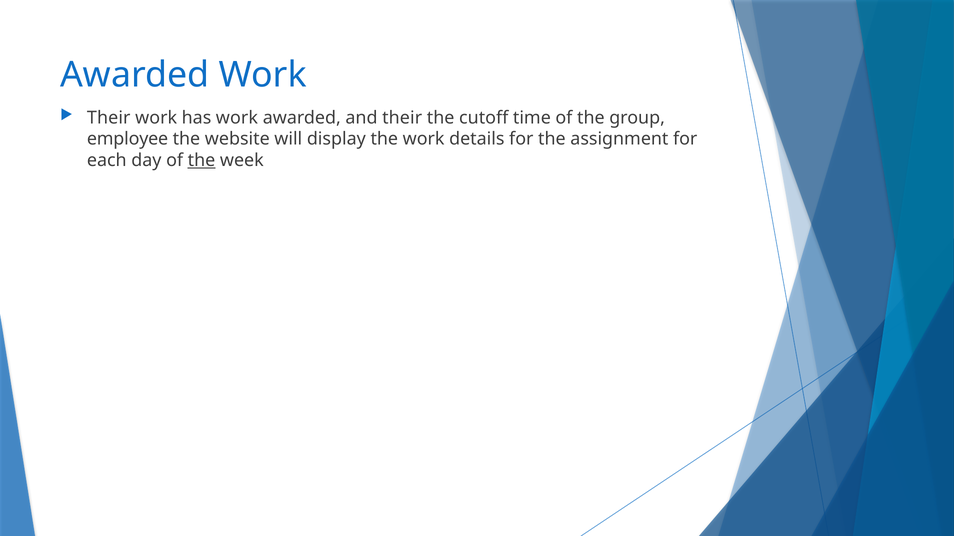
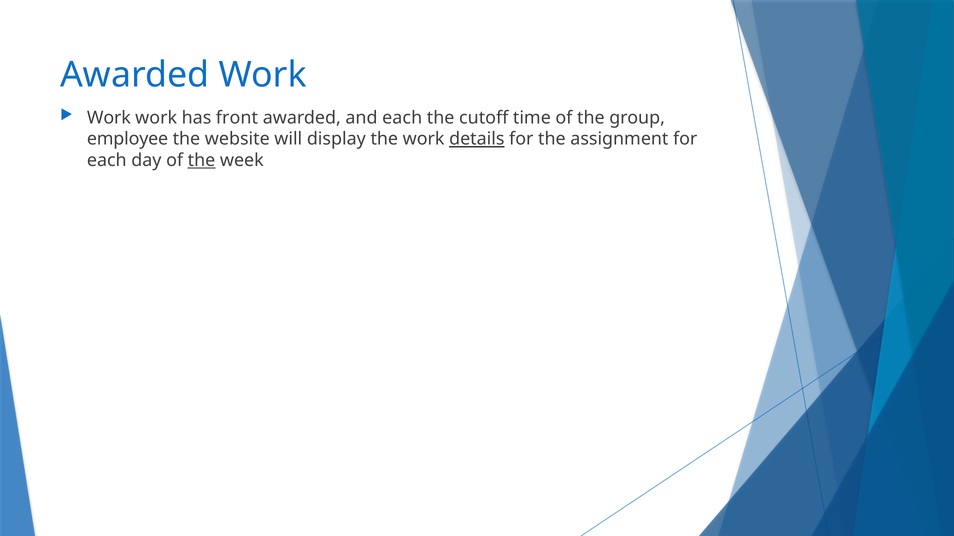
Their at (109, 118): Their -> Work
has work: work -> front
and their: their -> each
details underline: none -> present
